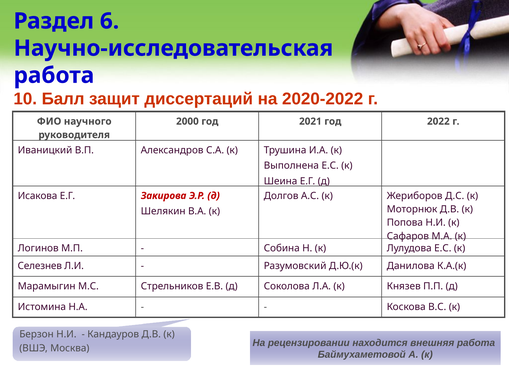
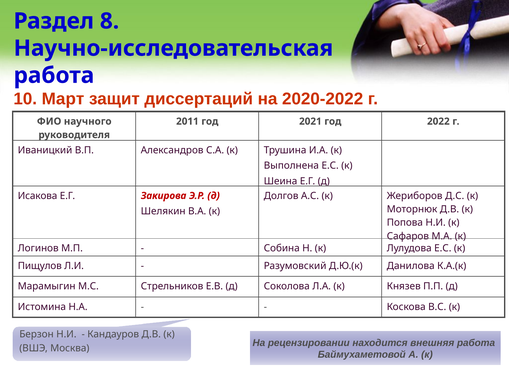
6: 6 -> 8
Балл: Балл -> Март
2000: 2000 -> 2011
Селезнев: Селезнев -> Пищулов
